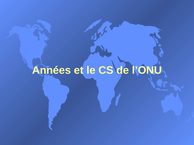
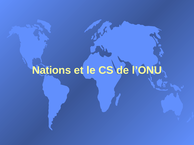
Années: Années -> Nations
